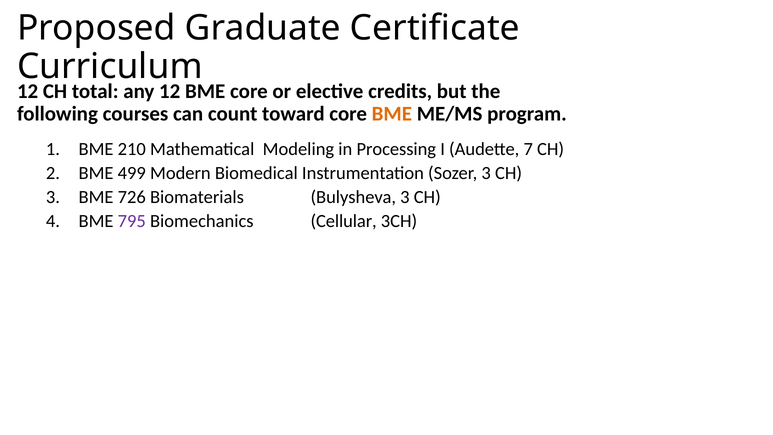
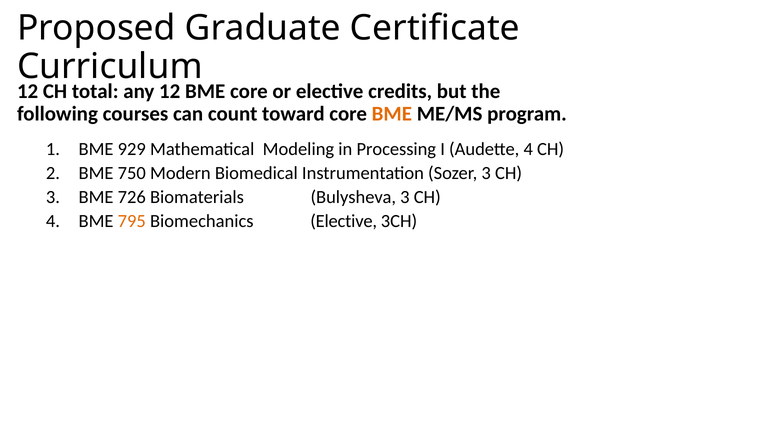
210: 210 -> 929
Audette 7: 7 -> 4
499: 499 -> 750
795 colour: purple -> orange
Biomechanics Cellular: Cellular -> Elective
